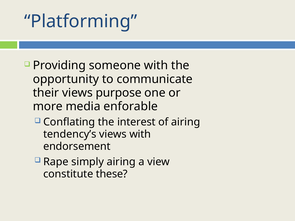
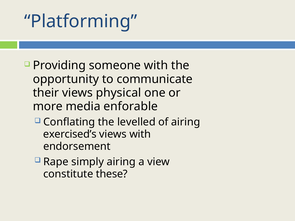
purpose: purpose -> physical
interest: interest -> levelled
tendency’s: tendency’s -> exercised’s
